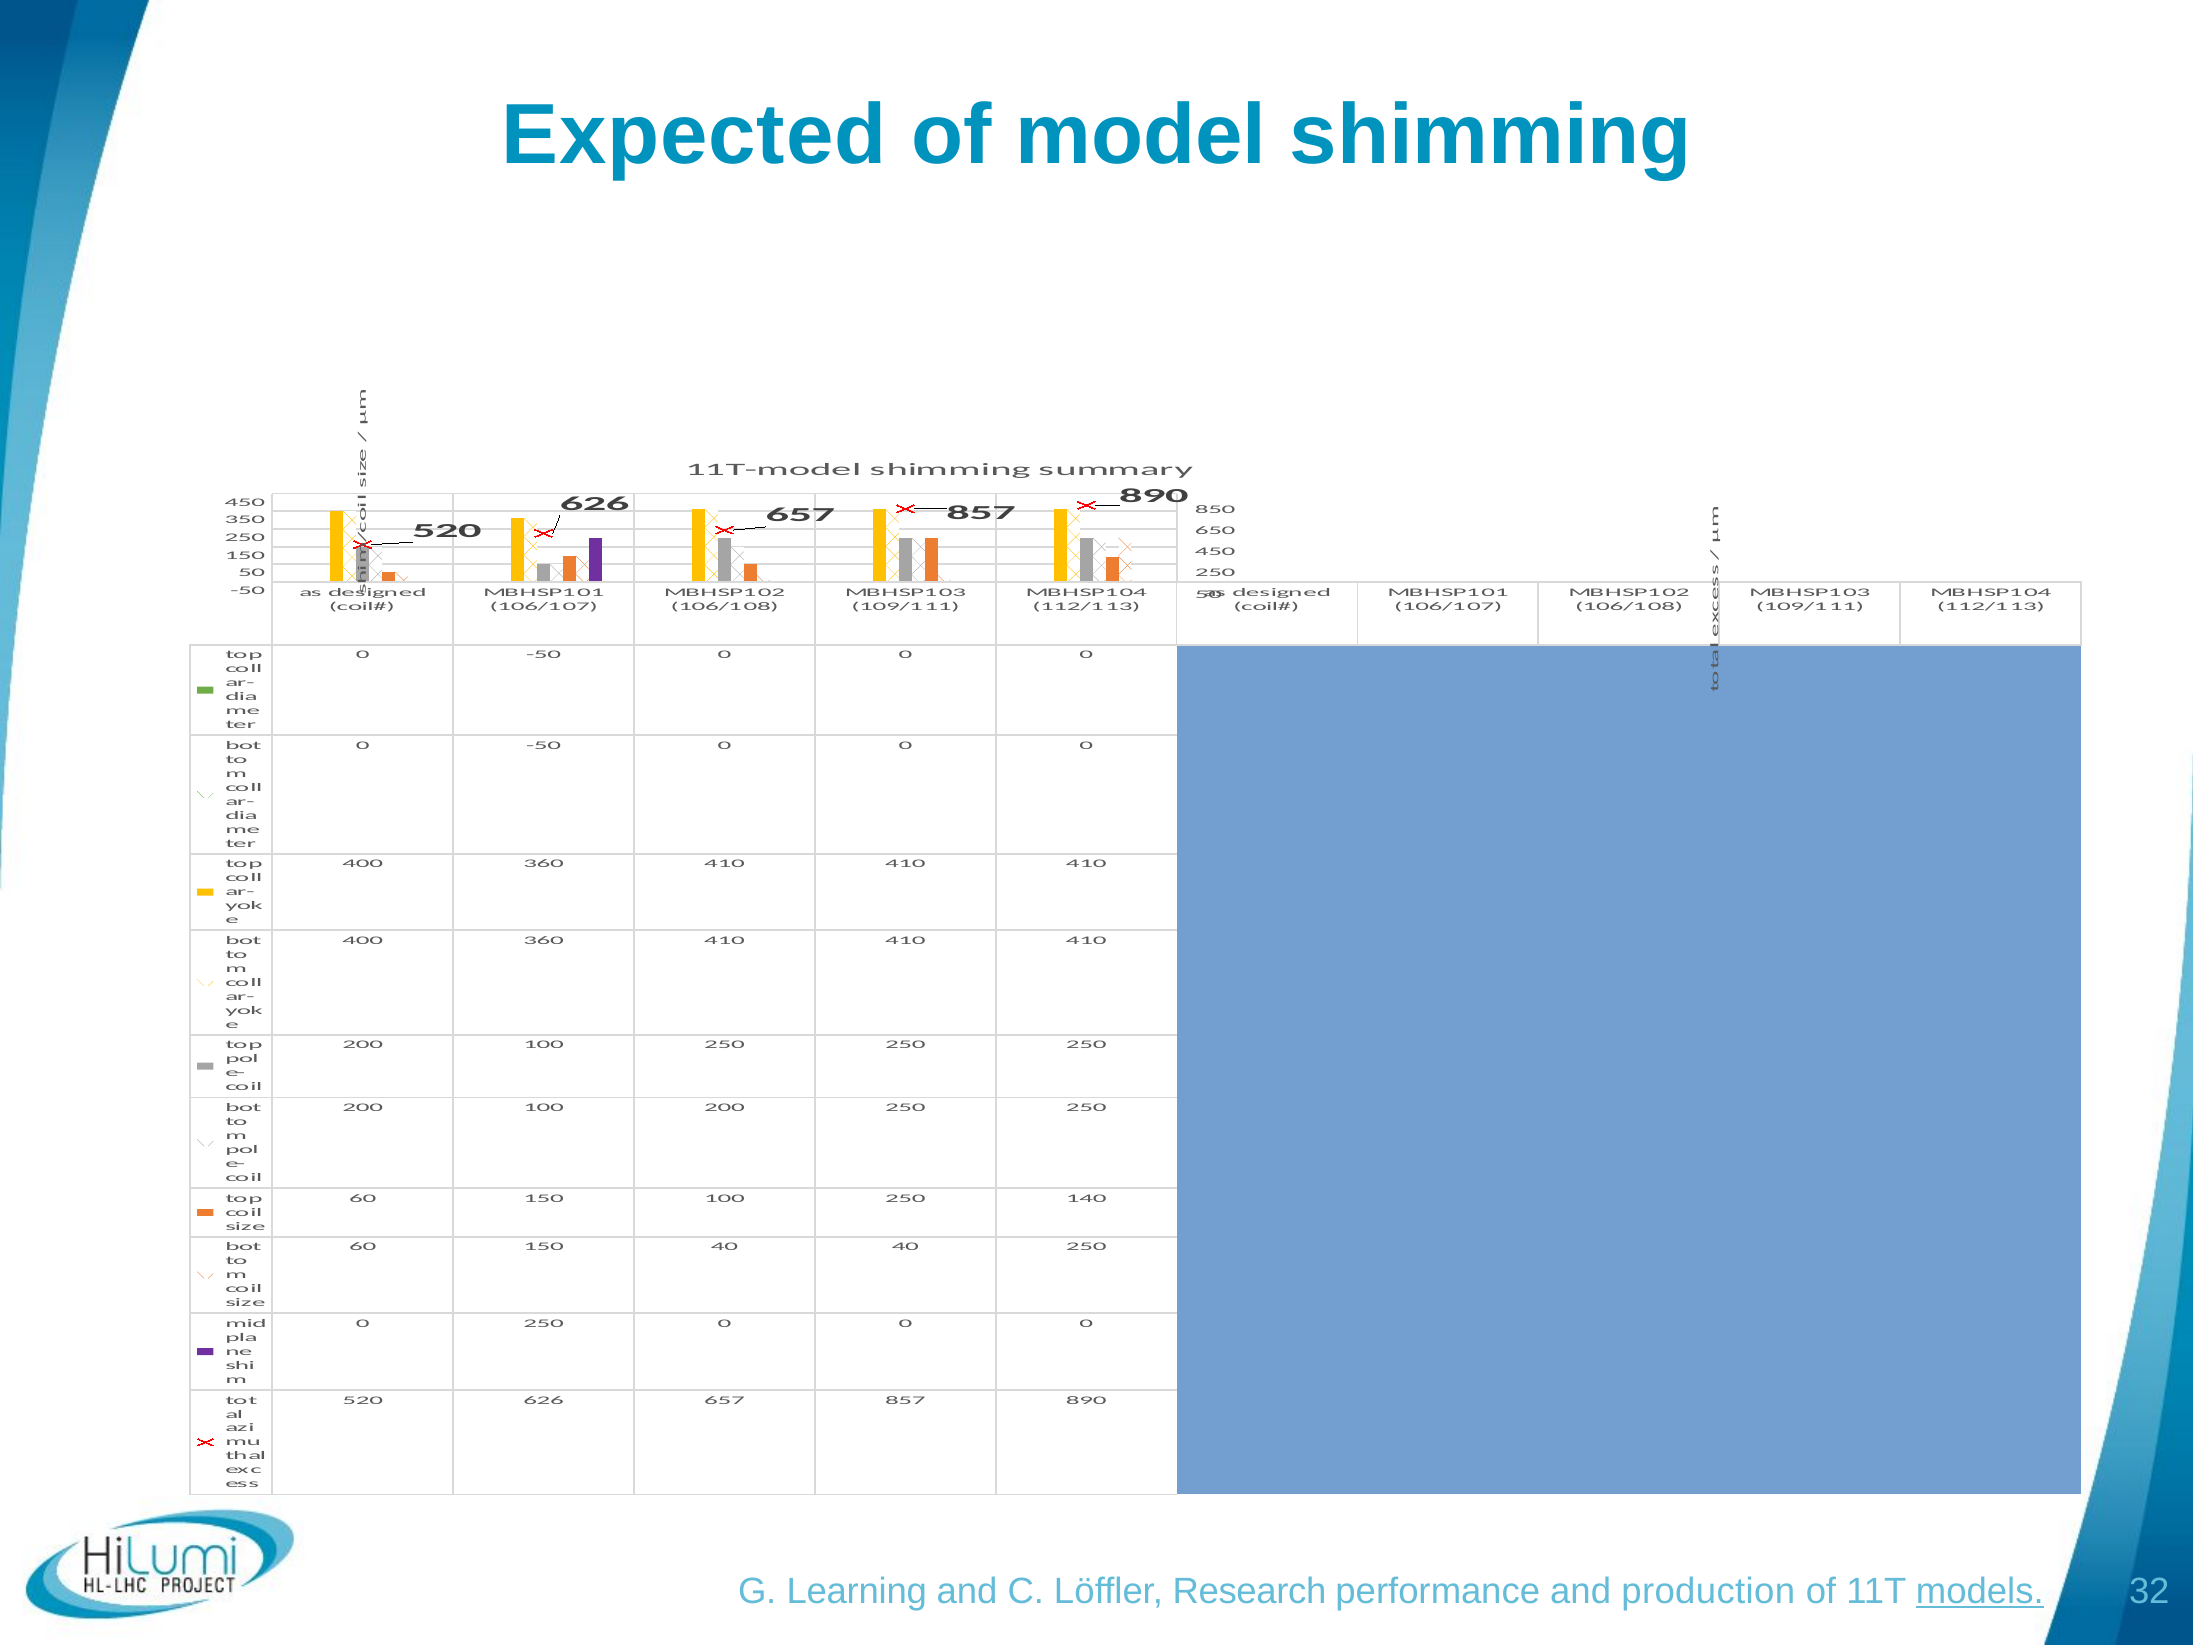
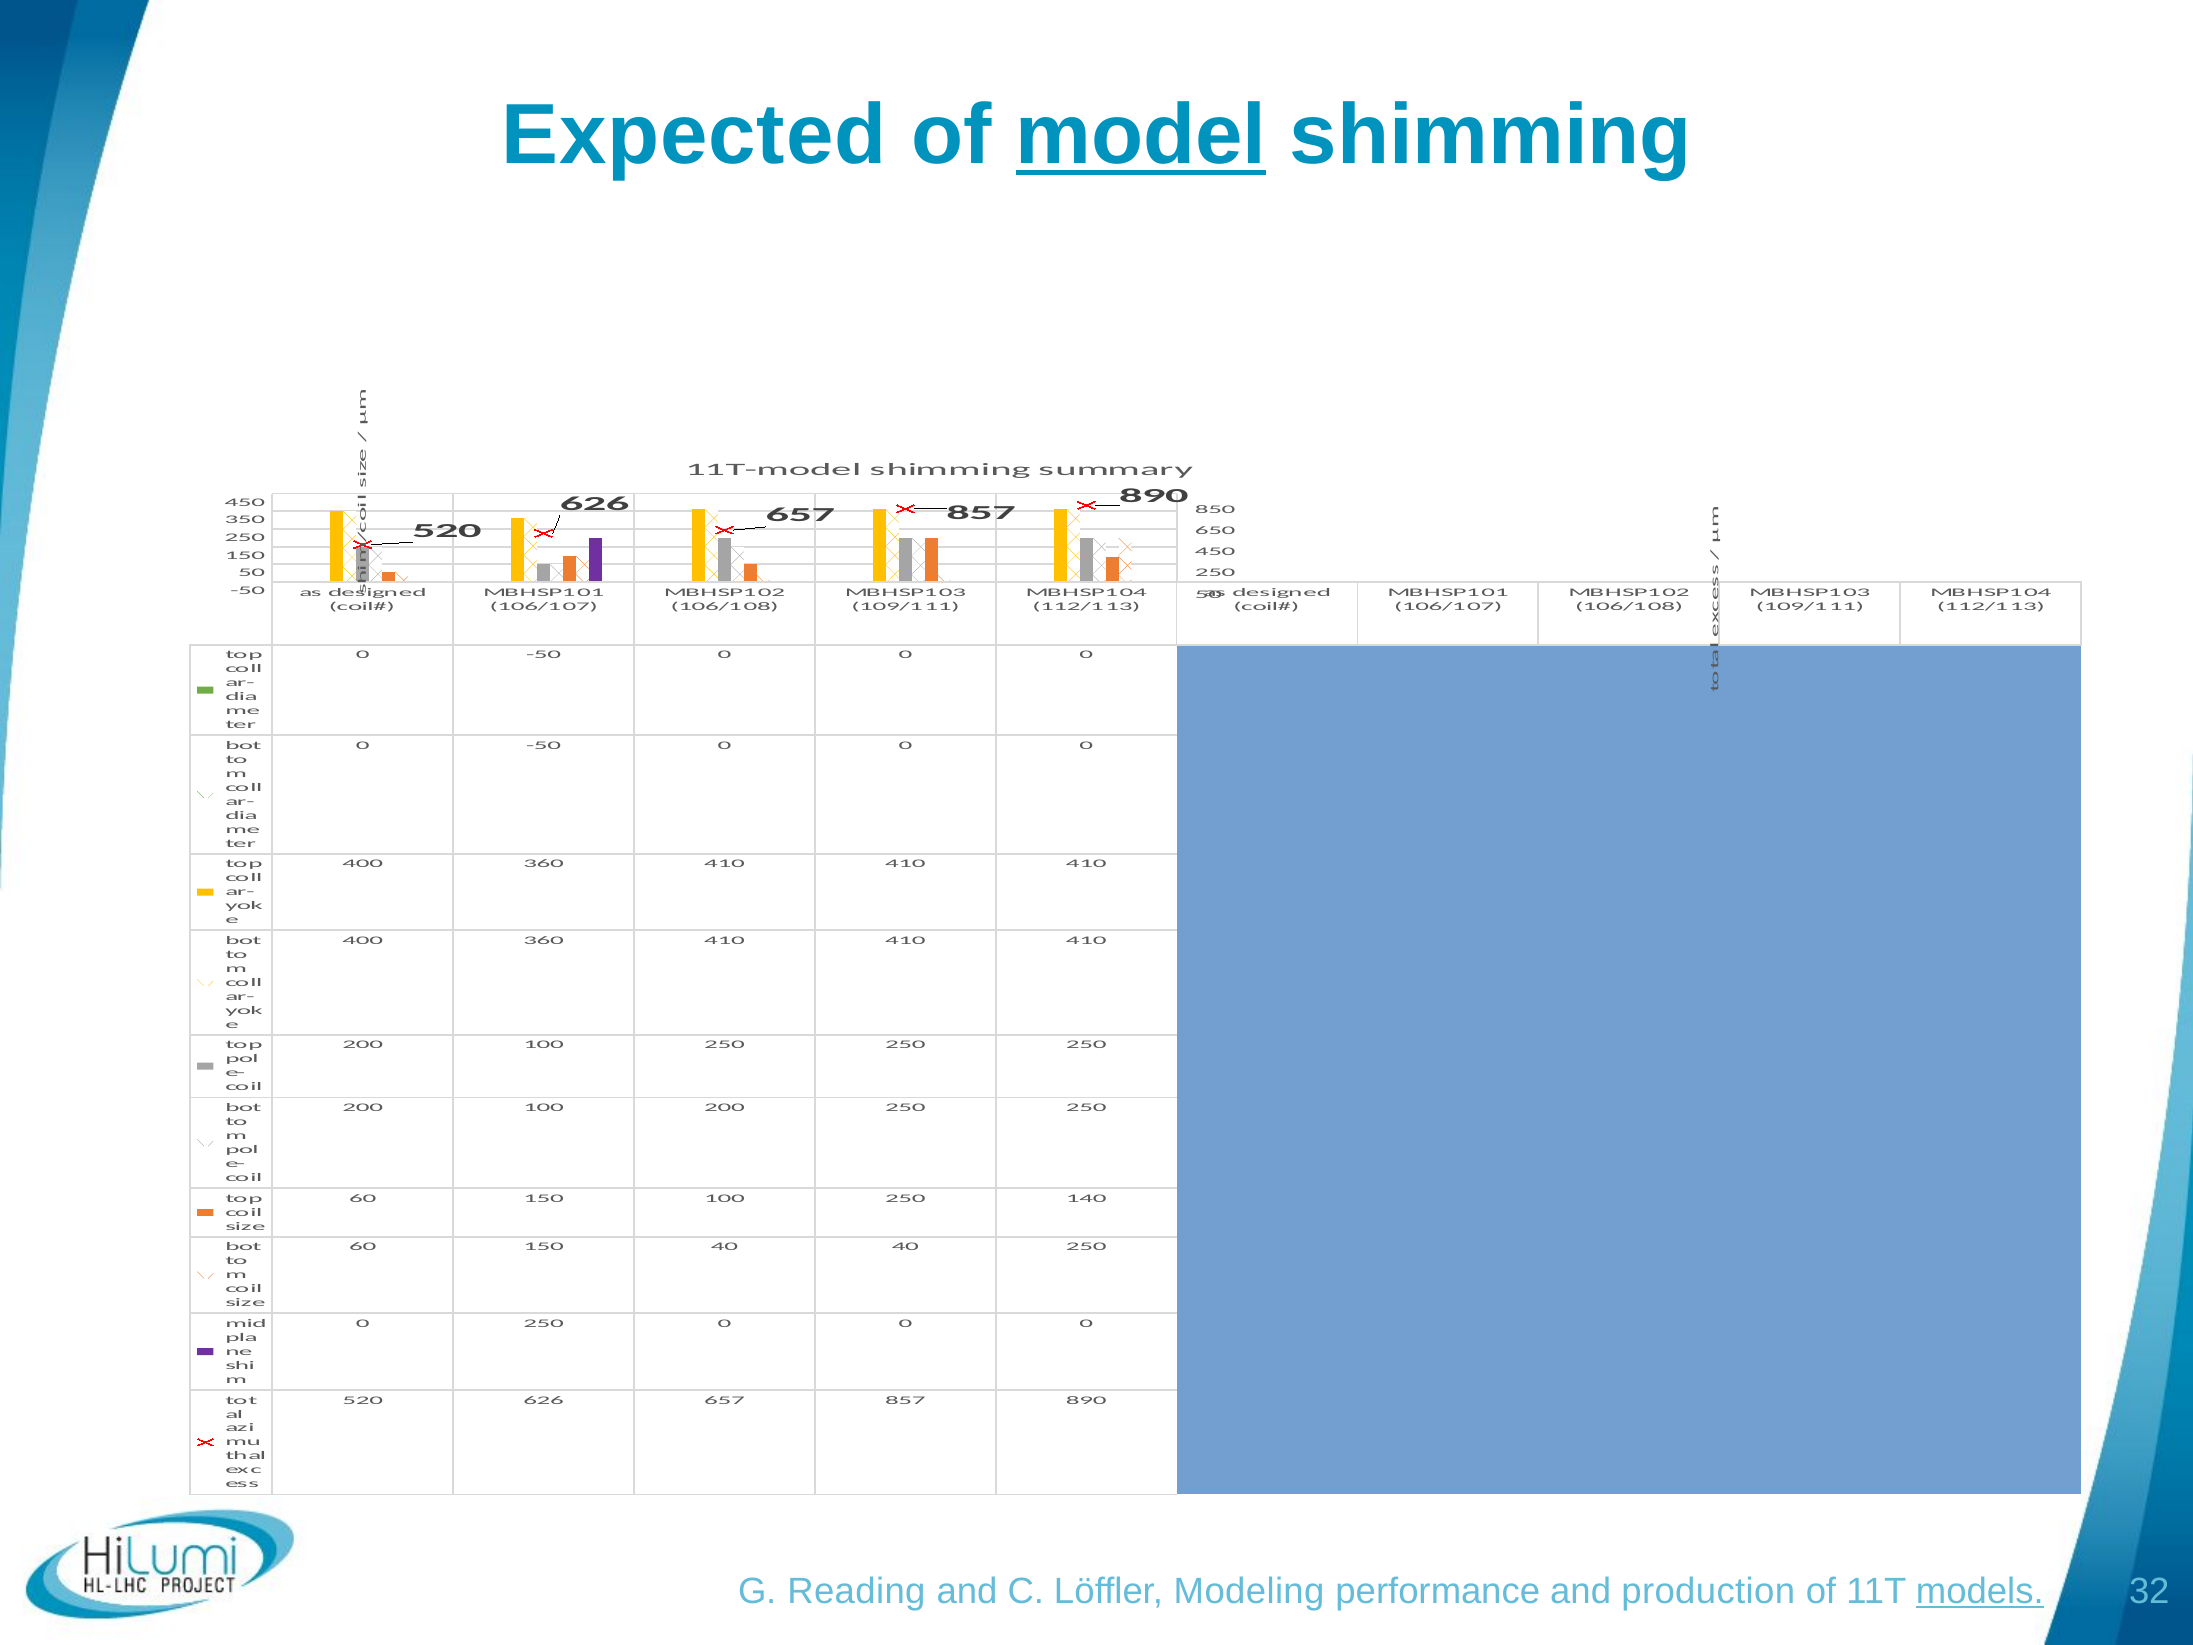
model underline: none -> present
Learning: Learning -> Reading
Research: Research -> Modeling
